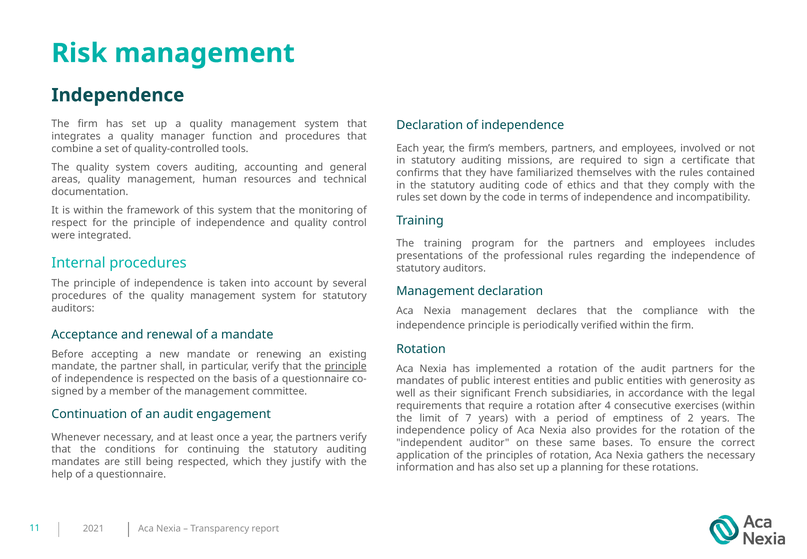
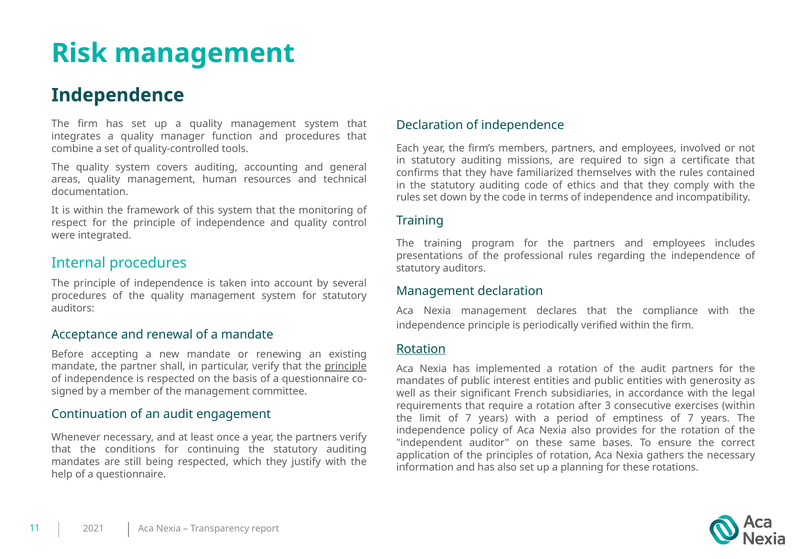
Rotation at (421, 349) underline: none -> present
4: 4 -> 3
emptiness of 2: 2 -> 7
